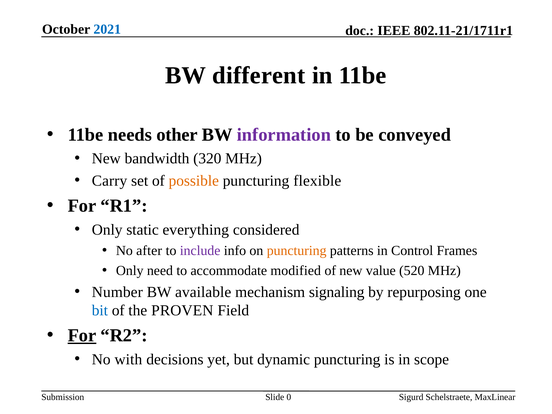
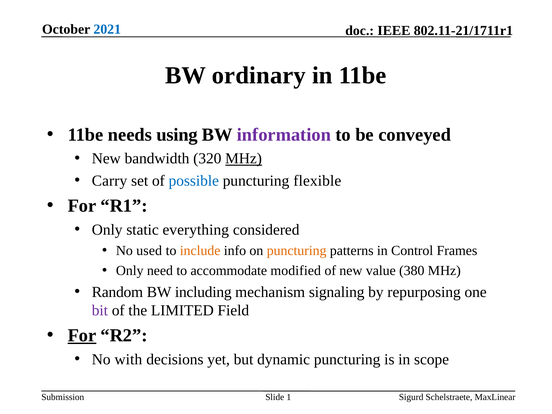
different: different -> ordinary
other: other -> using
MHz at (244, 159) underline: none -> present
possible colour: orange -> blue
after: after -> used
include colour: purple -> orange
520: 520 -> 380
Number: Number -> Random
available: available -> including
bit colour: blue -> purple
PROVEN: PROVEN -> LIMITED
0: 0 -> 1
